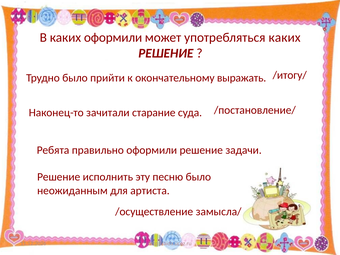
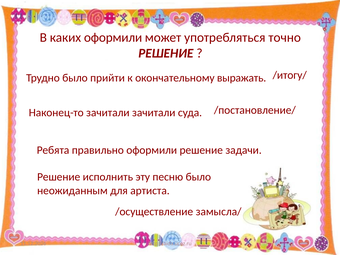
употребляться каких: каких -> точно
зачитали старание: старание -> зачитали
